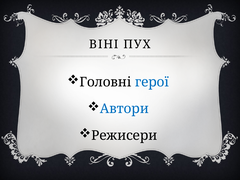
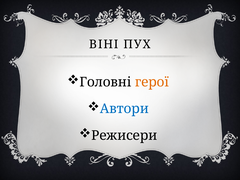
герої colour: blue -> orange
